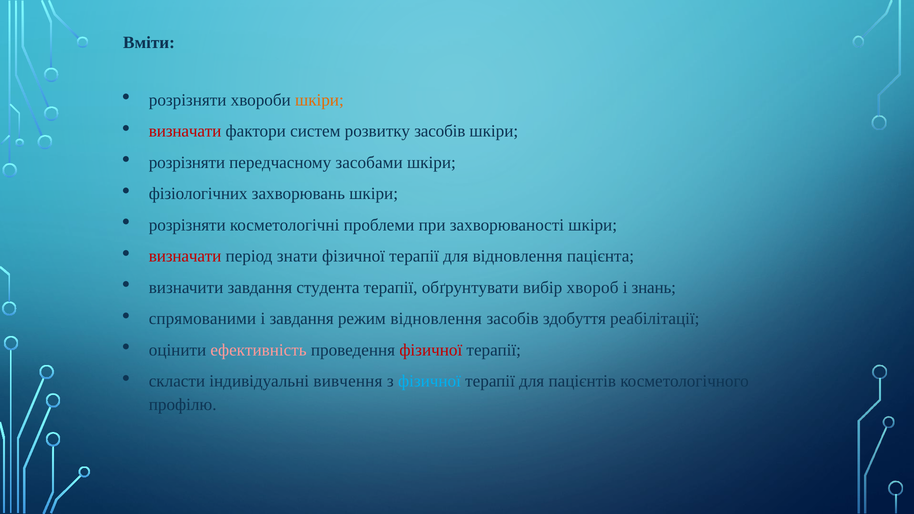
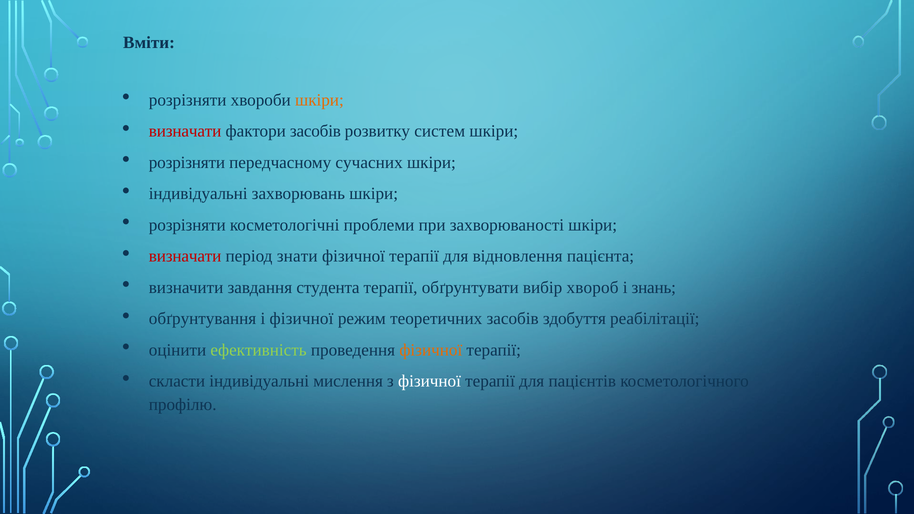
фактори систем: систем -> засобів
розвитку засобів: засобів -> систем
засобами: засобами -> сучасних
фізіологічних at (198, 194): фізіологічних -> індивідуальні
спрямованими: спрямованими -> обґрунтування
і завдання: завдання -> фізичної
режим відновлення: відновлення -> теоретичних
ефективність colour: pink -> light green
фізичної at (431, 350) colour: red -> orange
вивчення: вивчення -> мислення
фізичної at (429, 381) colour: light blue -> white
